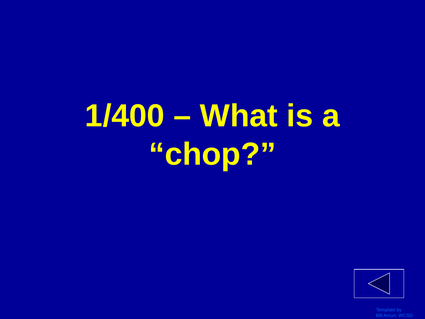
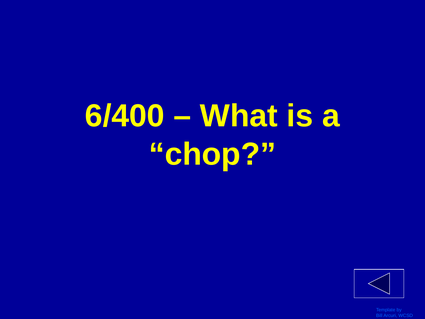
1/400: 1/400 -> 6/400
